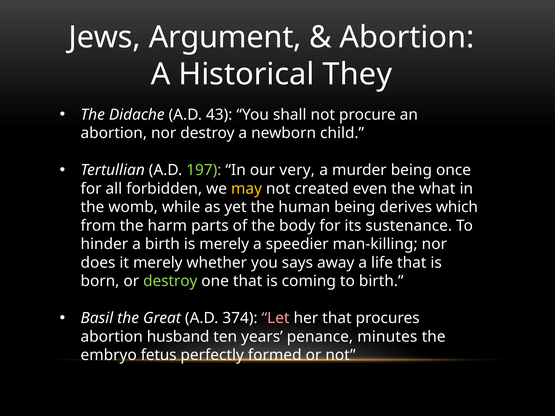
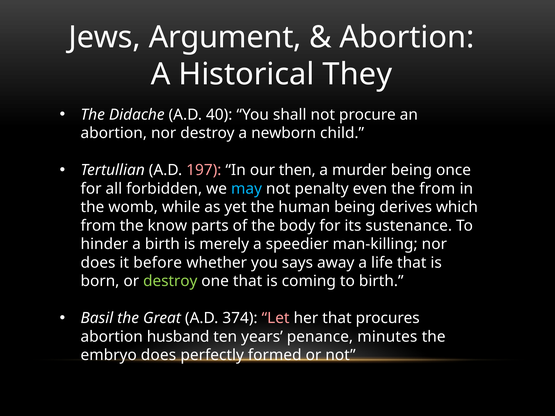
43: 43 -> 40
197 colour: light green -> pink
very: very -> then
may colour: yellow -> light blue
created: created -> penalty
the what: what -> from
harm: harm -> know
it merely: merely -> before
embryo fetus: fetus -> does
